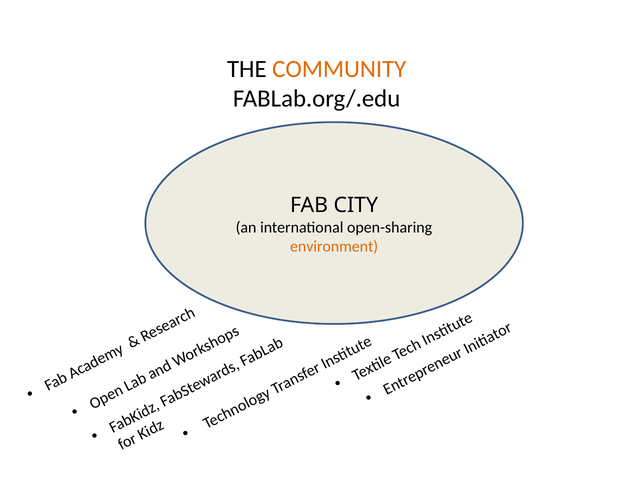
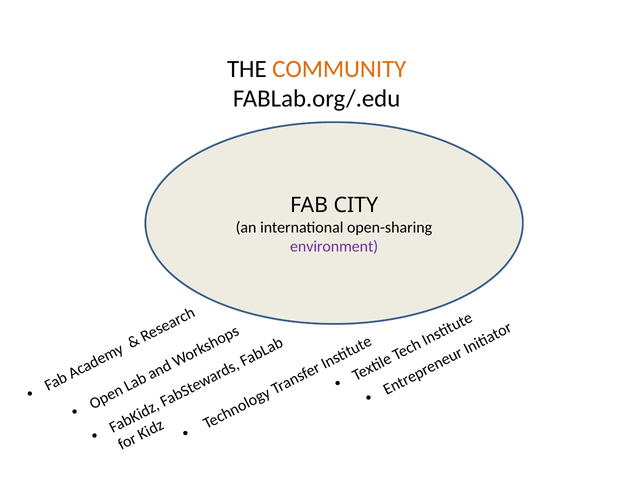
environment colour: orange -> purple
